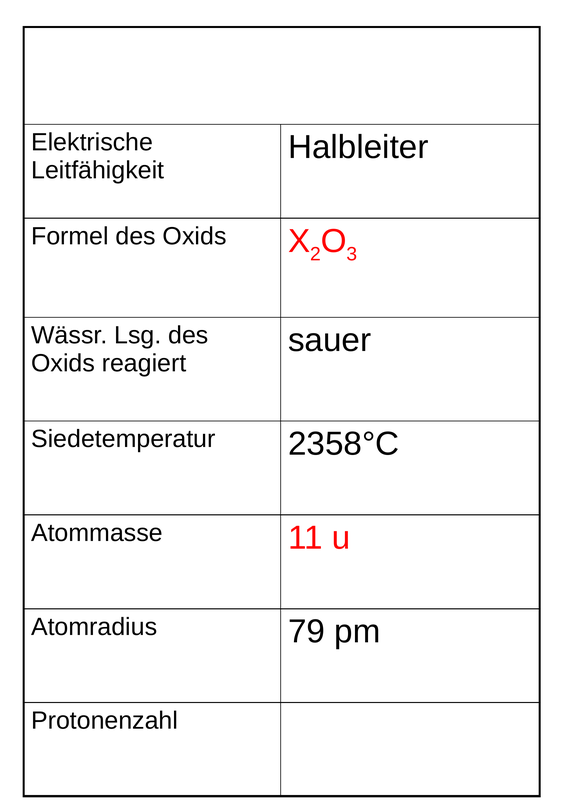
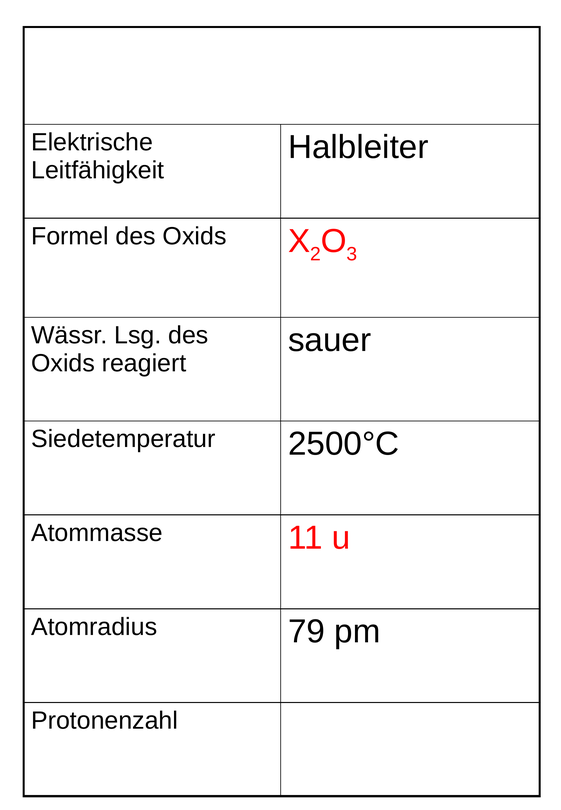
2358°C: 2358°C -> 2500°C
